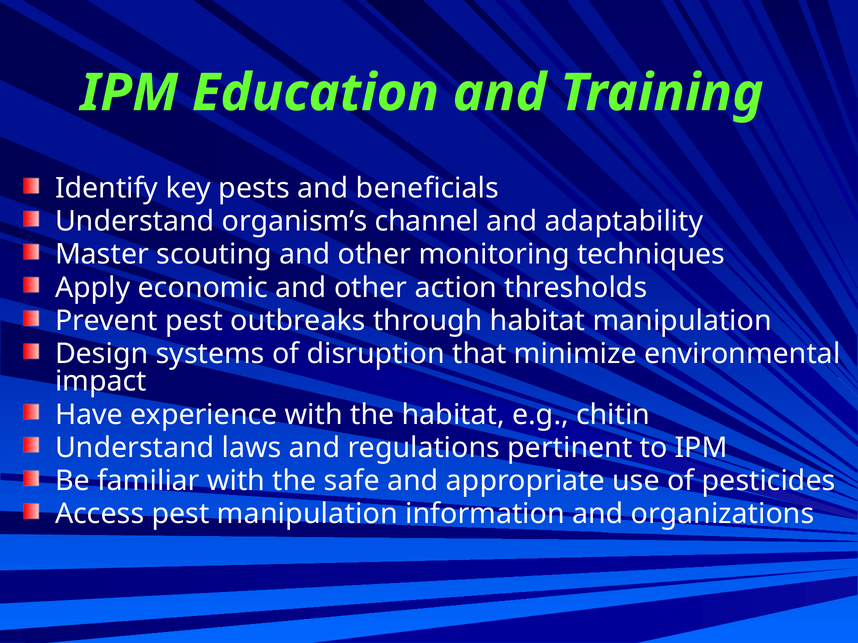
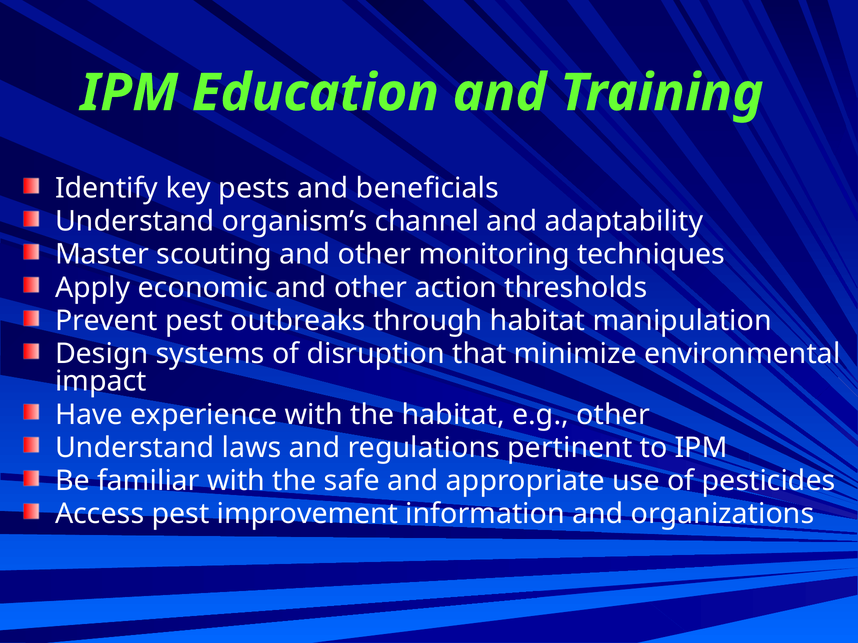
e.g chitin: chitin -> other
pest manipulation: manipulation -> improvement
